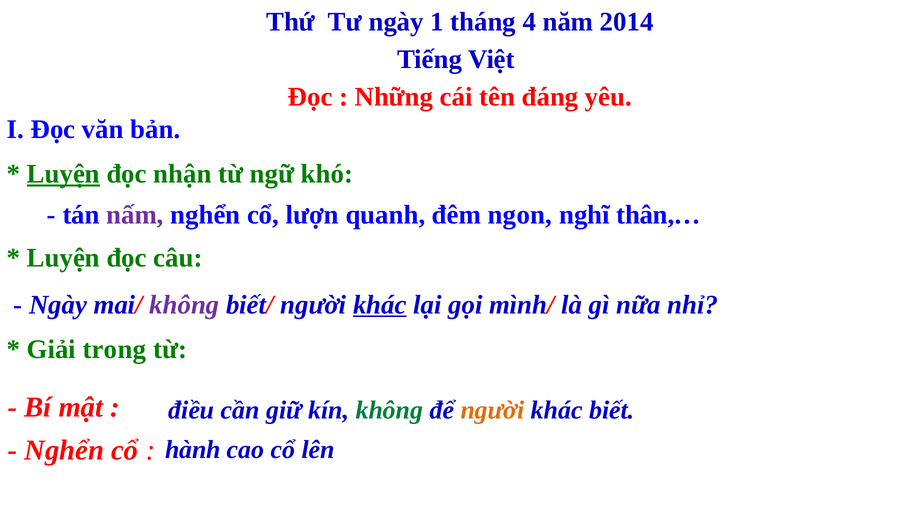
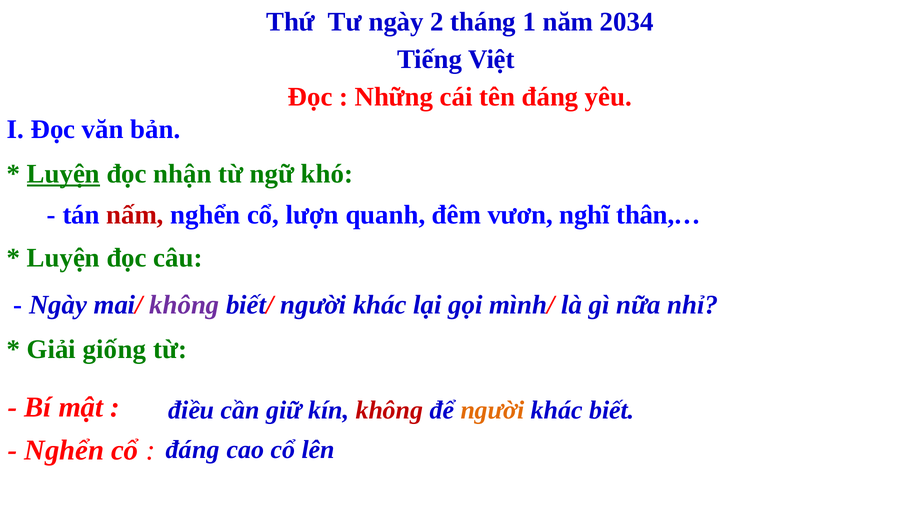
1: 1 -> 2
4: 4 -> 1
2014: 2014 -> 2034
nấm colour: purple -> red
ngon: ngon -> vươn
khác at (380, 304) underline: present -> none
trong: trong -> giống
không at (389, 410) colour: green -> red
hành at (193, 449): hành -> đáng
